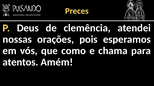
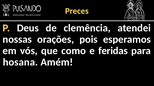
chama: chama -> feridas
atentos: atentos -> hosana
